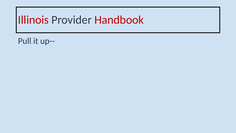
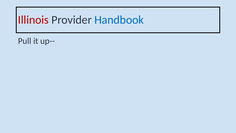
Handbook colour: red -> blue
